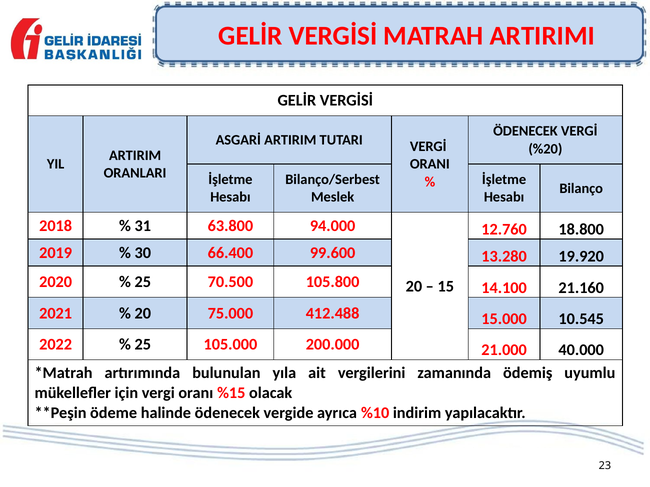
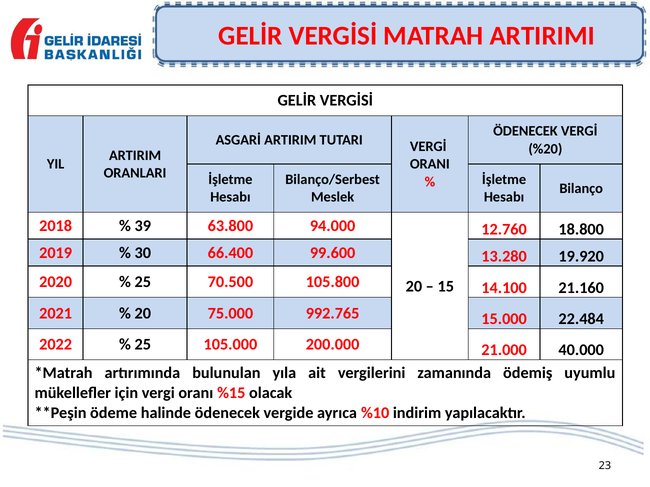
31: 31 -> 39
412.488: 412.488 -> 992.765
10.545: 10.545 -> 22.484
